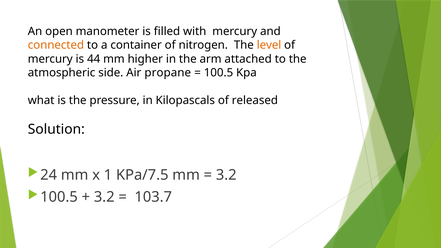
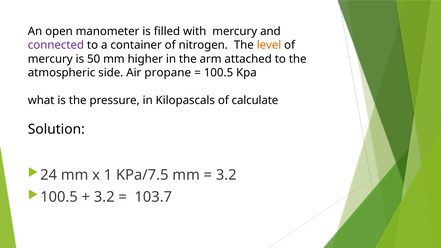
connected colour: orange -> purple
44: 44 -> 50
released: released -> calculate
